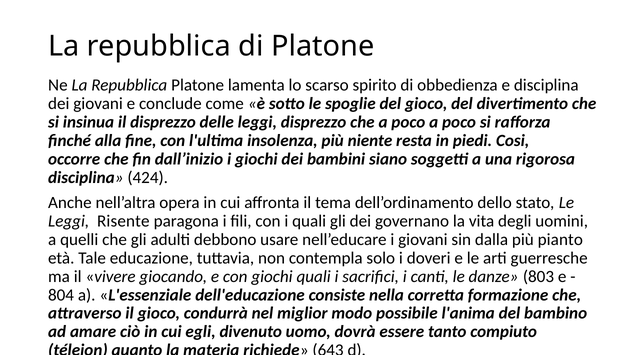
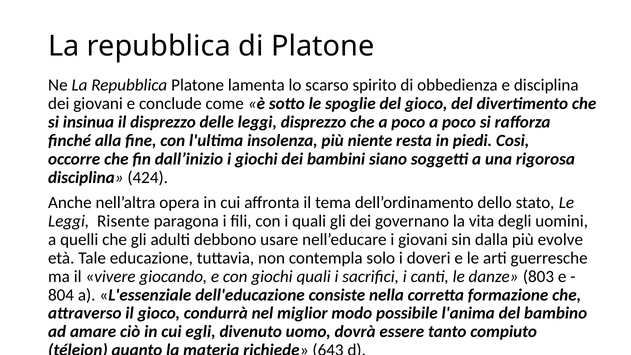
pianto: pianto -> evolve
